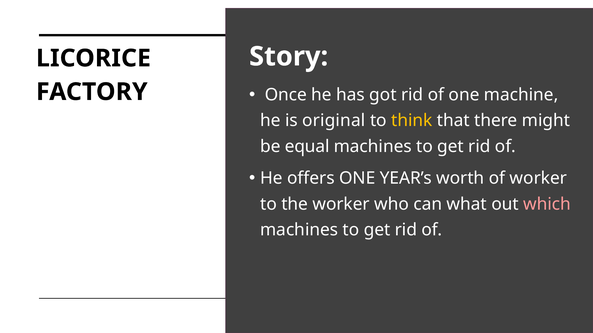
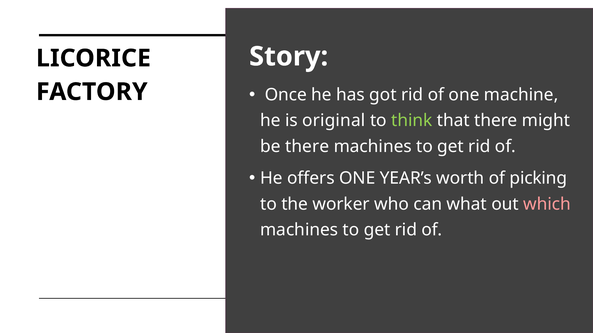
think colour: yellow -> light green
be equal: equal -> there
of worker: worker -> picking
